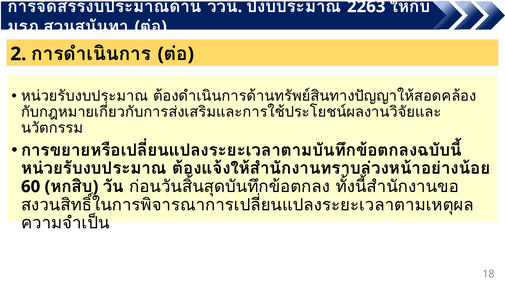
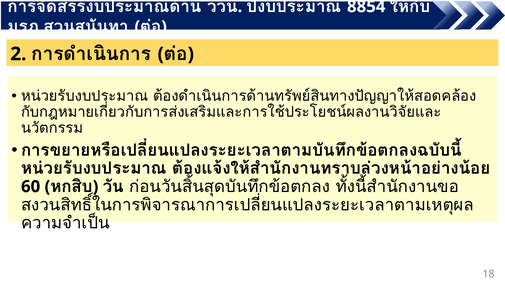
2263: 2263 -> 8854
